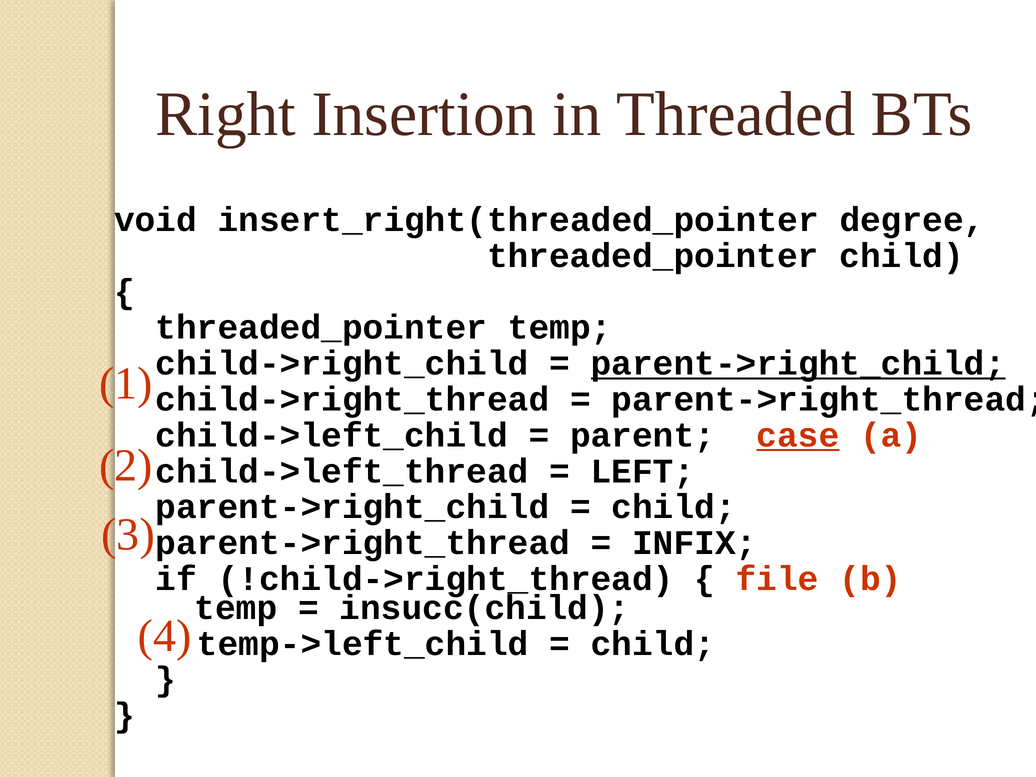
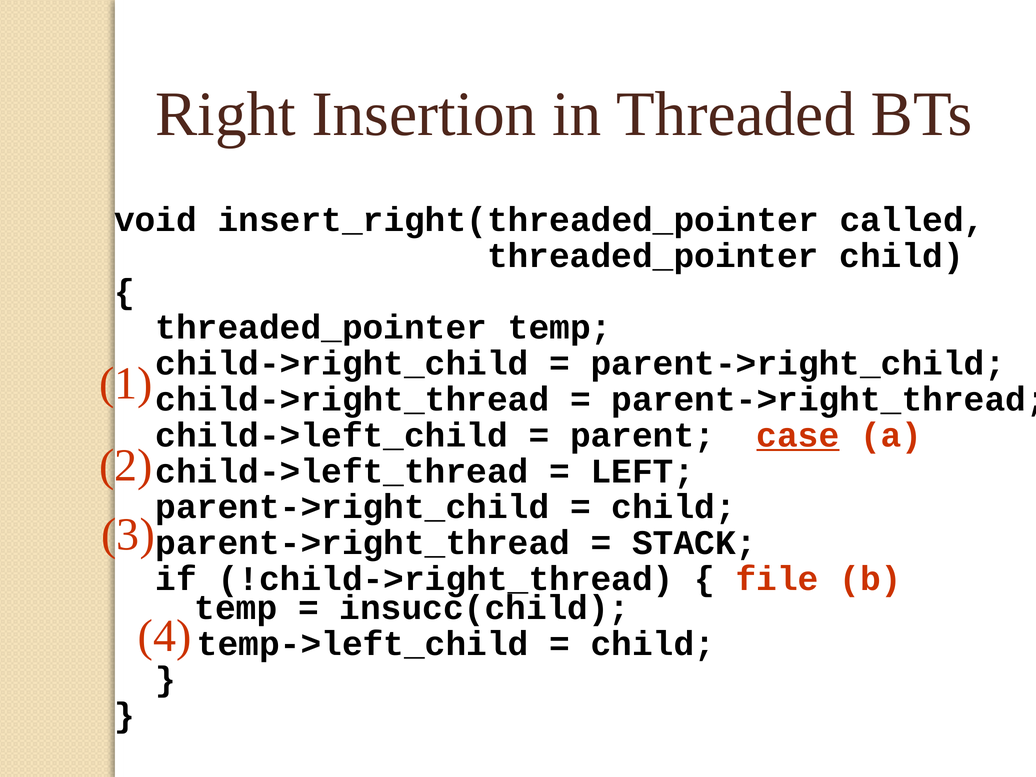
degree: degree -> called
parent->right_child at (798, 363) underline: present -> none
INFIX: INFIX -> STACK
